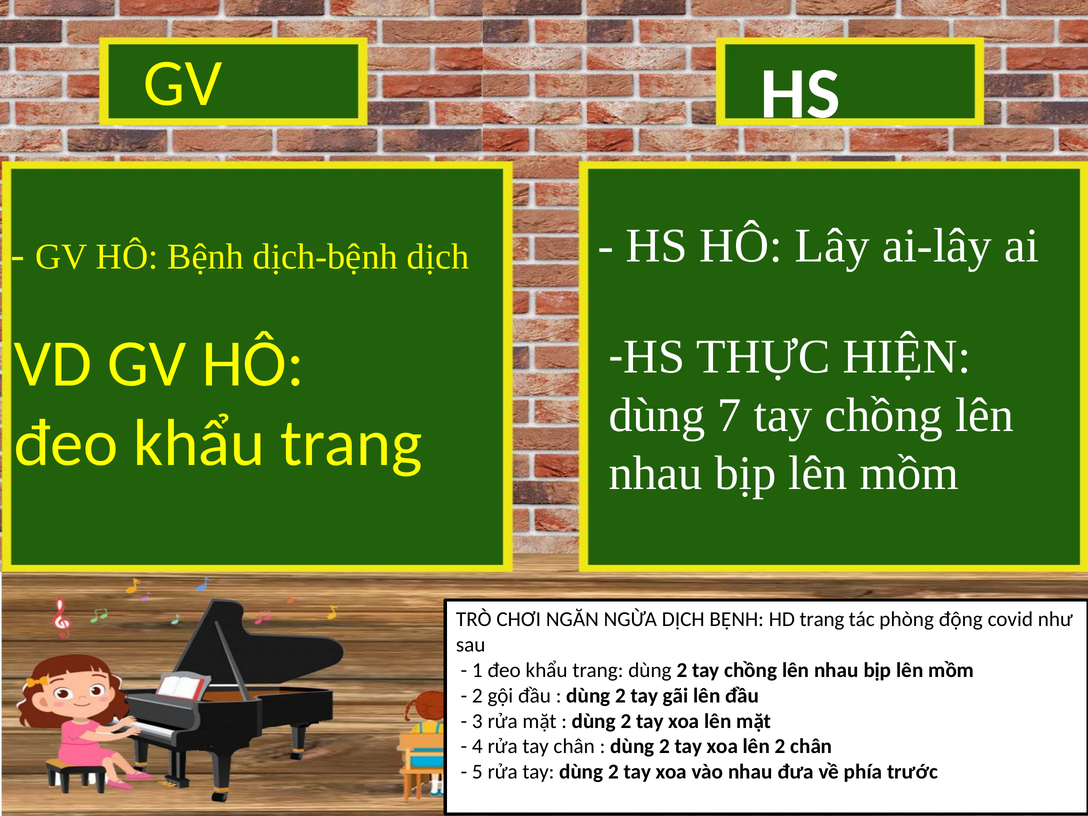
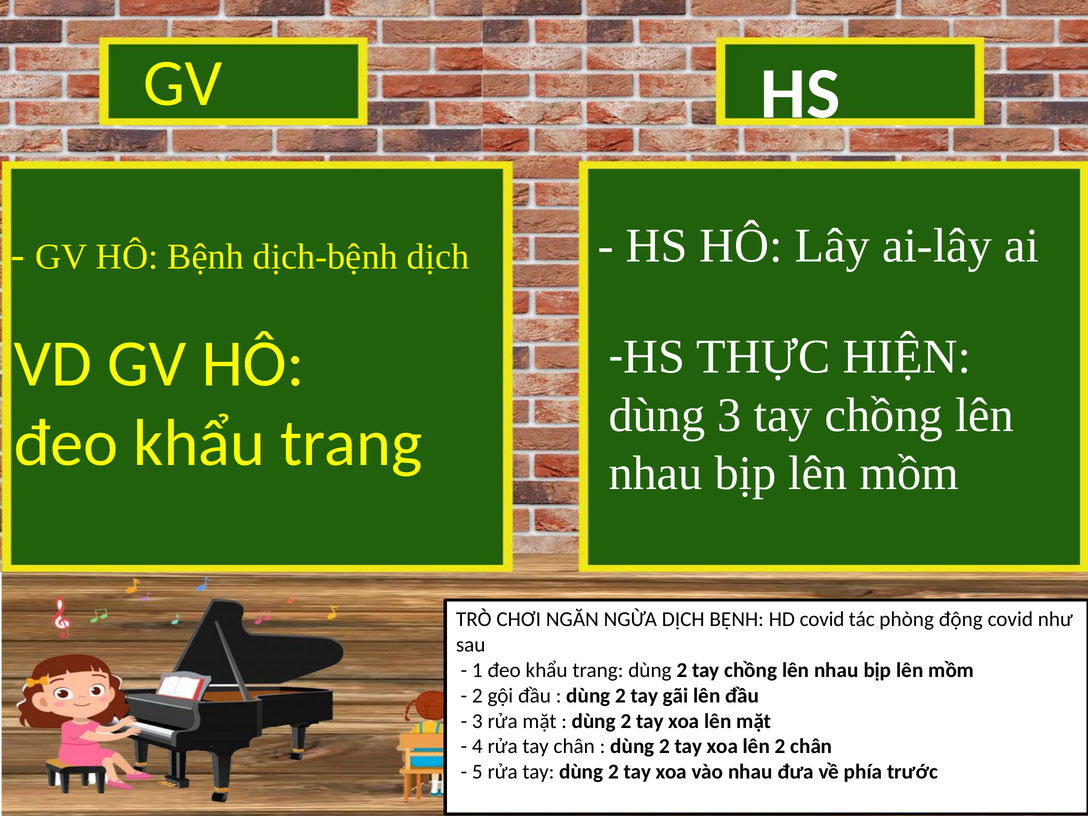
dùng 7: 7 -> 3
HD trang: trang -> covid
